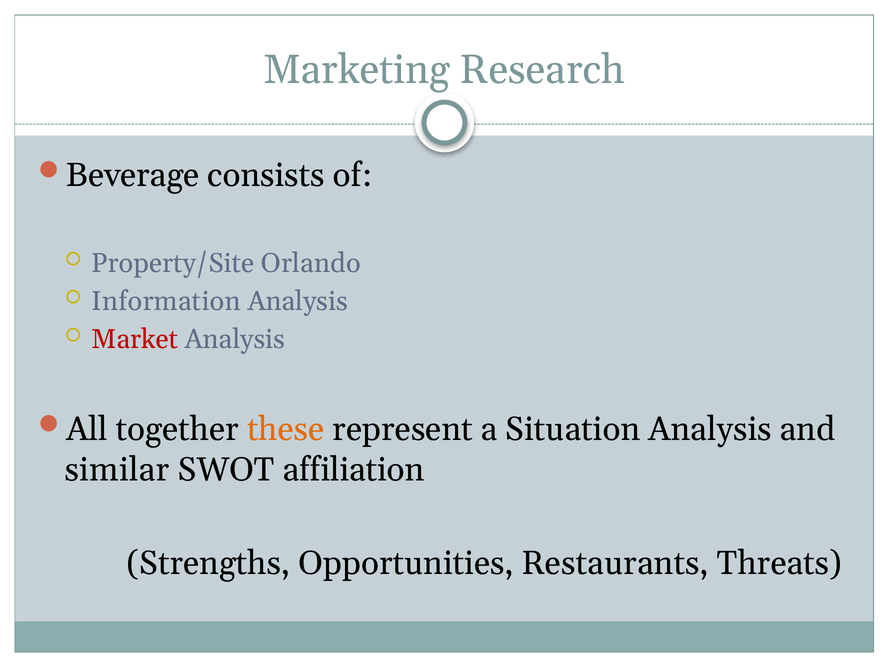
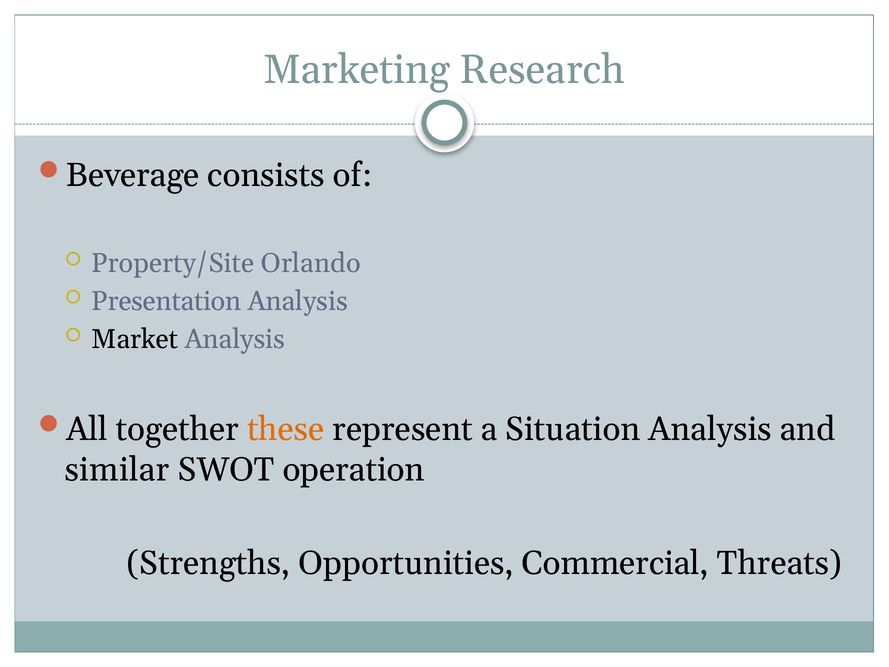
Information: Information -> Presentation
Market colour: red -> black
affiliation: affiliation -> operation
Restaurants: Restaurants -> Commercial
